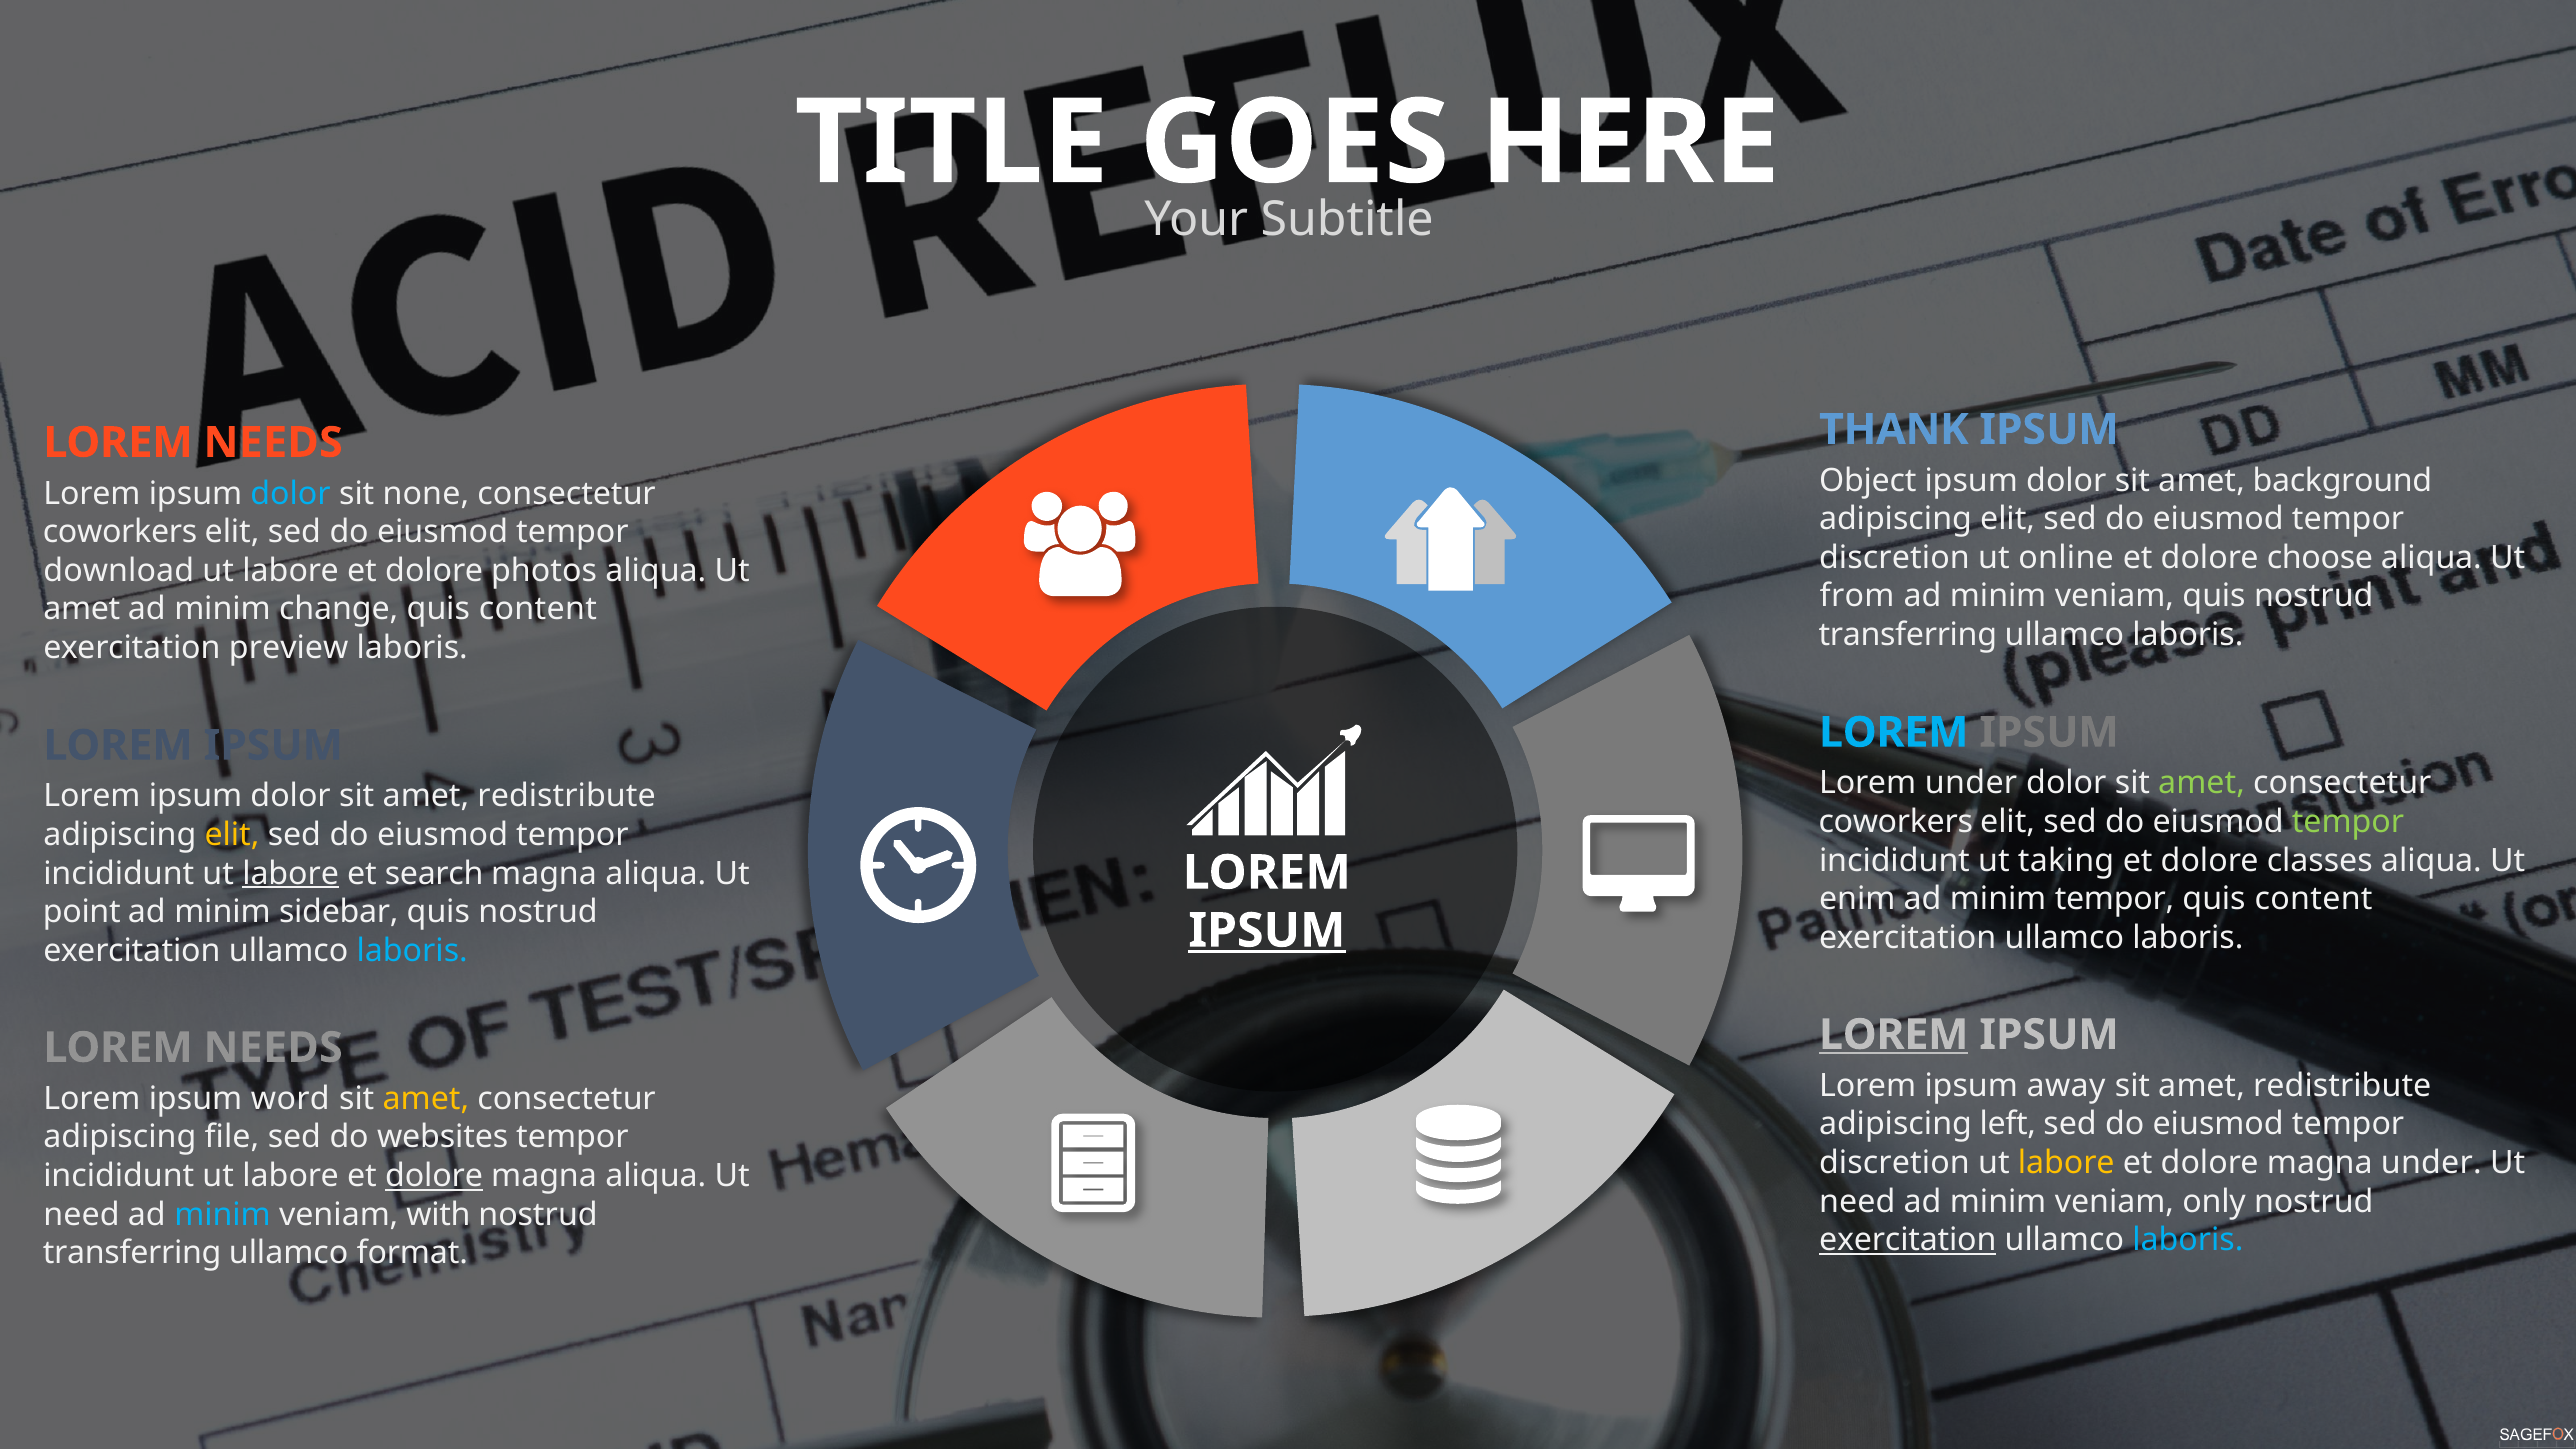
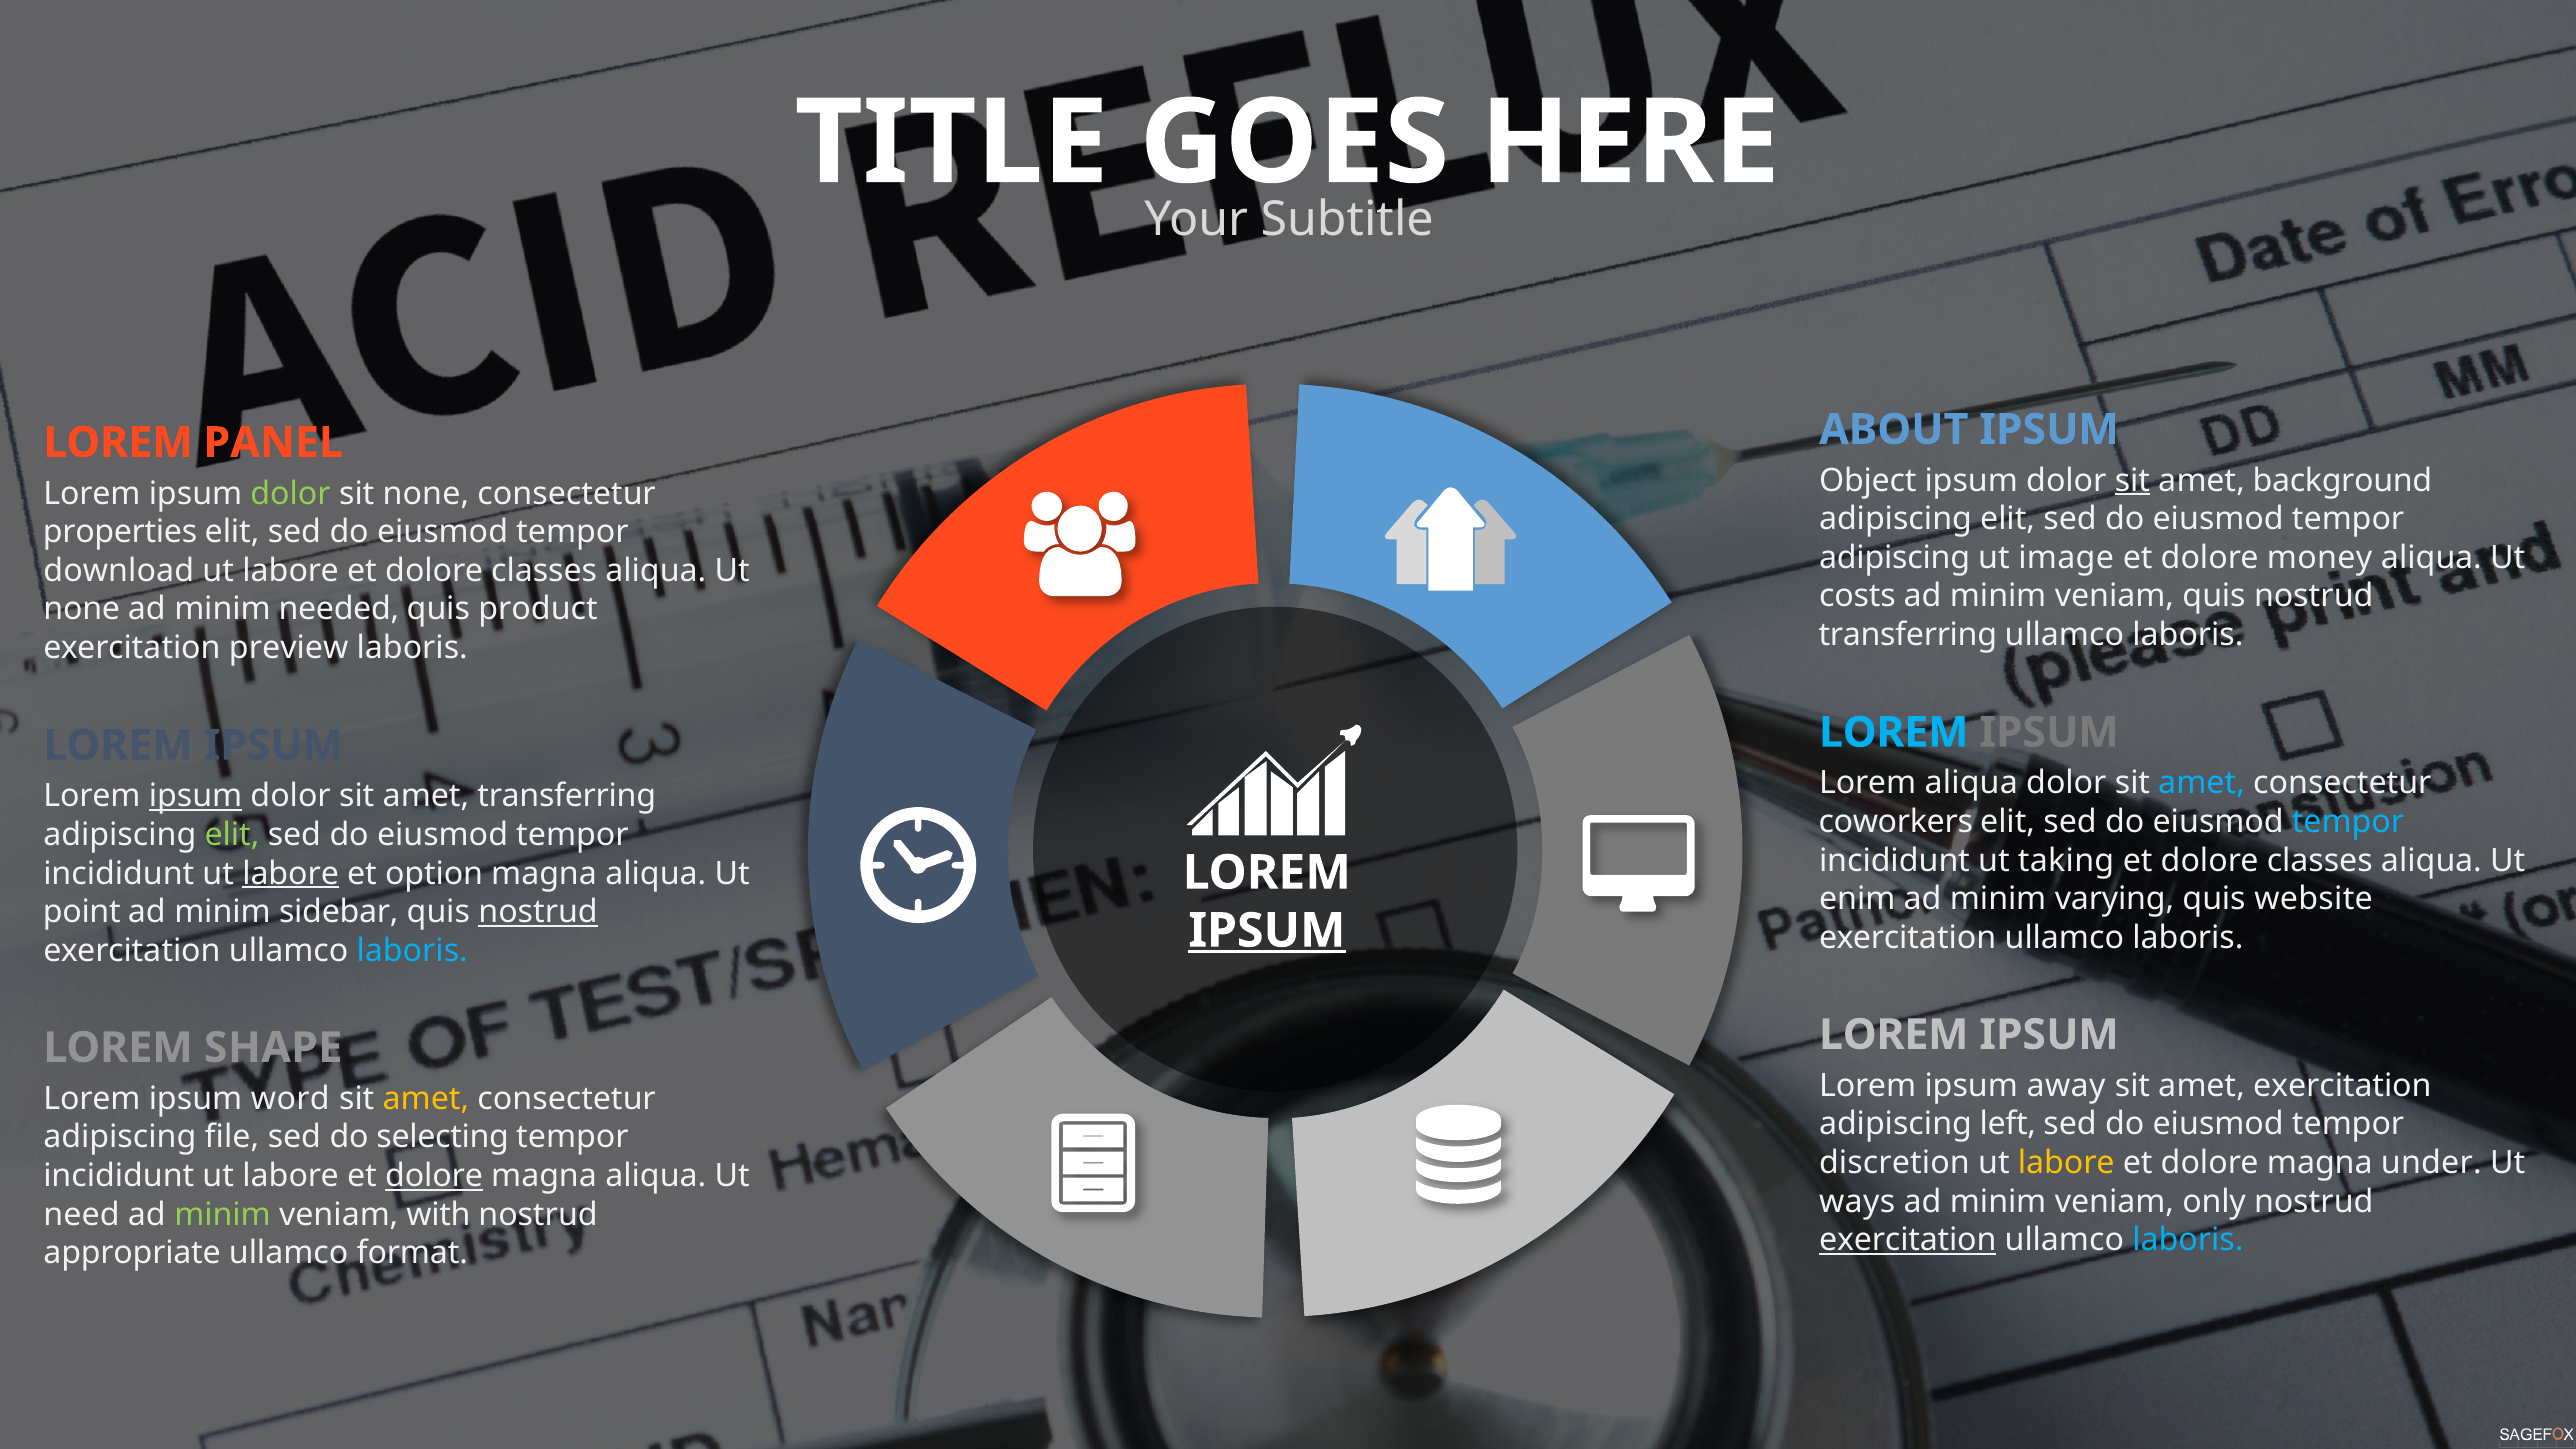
THANK: THANK -> ABOUT
NEEDS at (273, 443): NEEDS -> PANEL
sit at (2132, 480) underline: none -> present
dolor at (291, 493) colour: light blue -> light green
coworkers at (120, 532): coworkers -> properties
discretion at (1894, 558): discretion -> adipiscing
online: online -> image
choose: choose -> money
labore et dolore photos: photos -> classes
from: from -> costs
amet at (82, 609): amet -> none
change: change -> needed
content at (538, 609): content -> product
Lorem under: under -> aliqua
amet at (2202, 783) colour: light green -> light blue
ipsum at (196, 796) underline: none -> present
dolor sit amet redistribute: redistribute -> transferring
tempor at (2348, 822) colour: light green -> light blue
elit at (232, 835) colour: yellow -> light green
search: search -> option
minim tempor: tempor -> varying
content at (2314, 899): content -> website
nostrud at (538, 912) underline: none -> present
LOREM at (1894, 1035) underline: present -> none
NEEDS at (273, 1048): NEEDS -> SHAPE
redistribute at (2342, 1086): redistribute -> exercitation
websites: websites -> selecting
need at (1857, 1201): need -> ways
minim at (222, 1214) colour: light blue -> light green
transferring at (132, 1253): transferring -> appropriate
